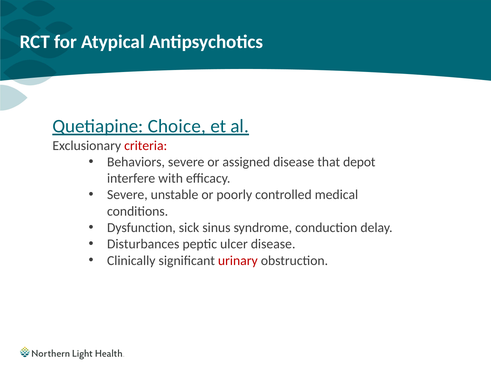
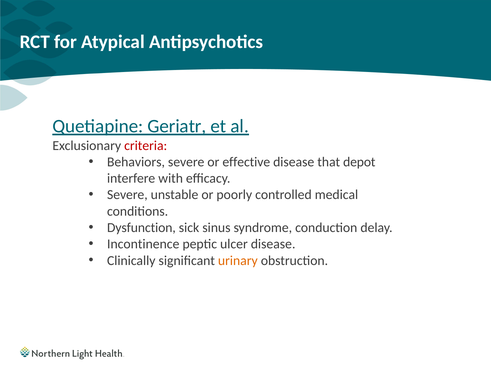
Choice: Choice -> Geriatr
assigned: assigned -> effective
Disturbances: Disturbances -> Incontinence
urinary colour: red -> orange
